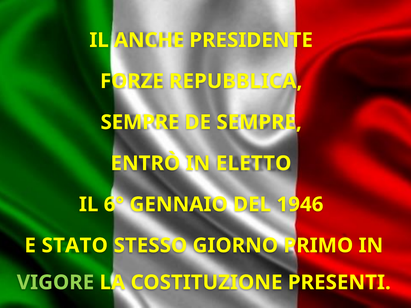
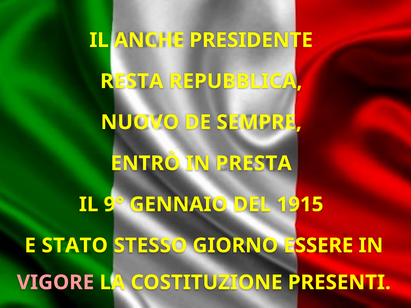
FORZE: FORZE -> RESTA
SEMPRE at (140, 122): SEMPRE -> NUOVO
ELETTO: ELETTO -> PRESTA
6°: 6° -> 9°
1946: 1946 -> 1915
PRIMO: PRIMO -> ESSERE
VIGORE colour: light green -> pink
